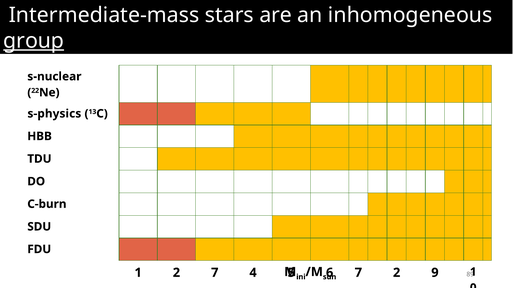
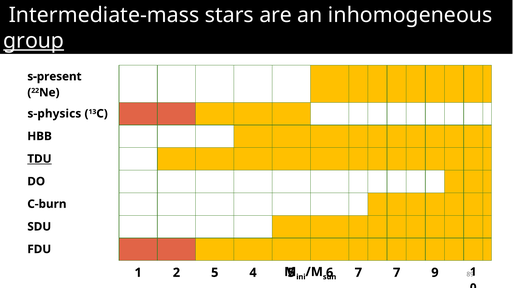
s-nuclear: s-nuclear -> s-present
TDU underline: none -> present
2 7: 7 -> 5
7 2: 2 -> 7
